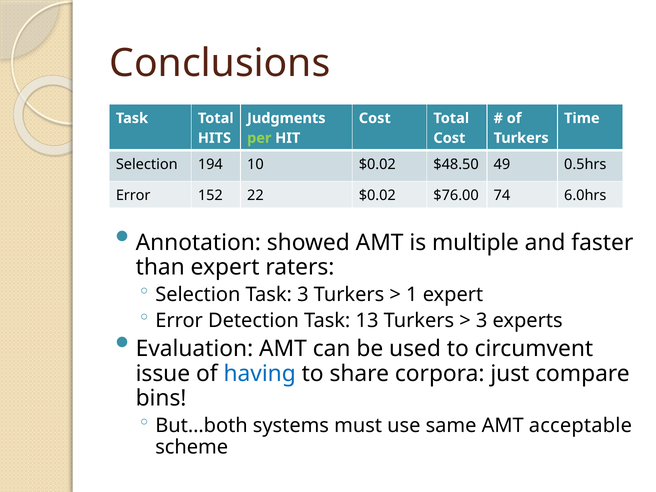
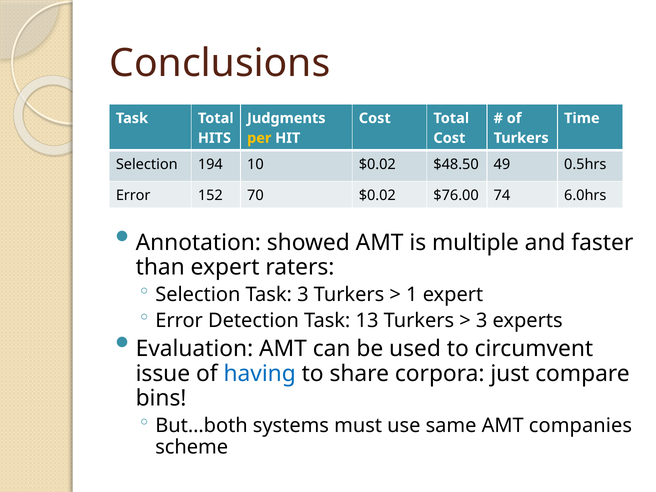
per colour: light green -> yellow
22: 22 -> 70
acceptable: acceptable -> companies
